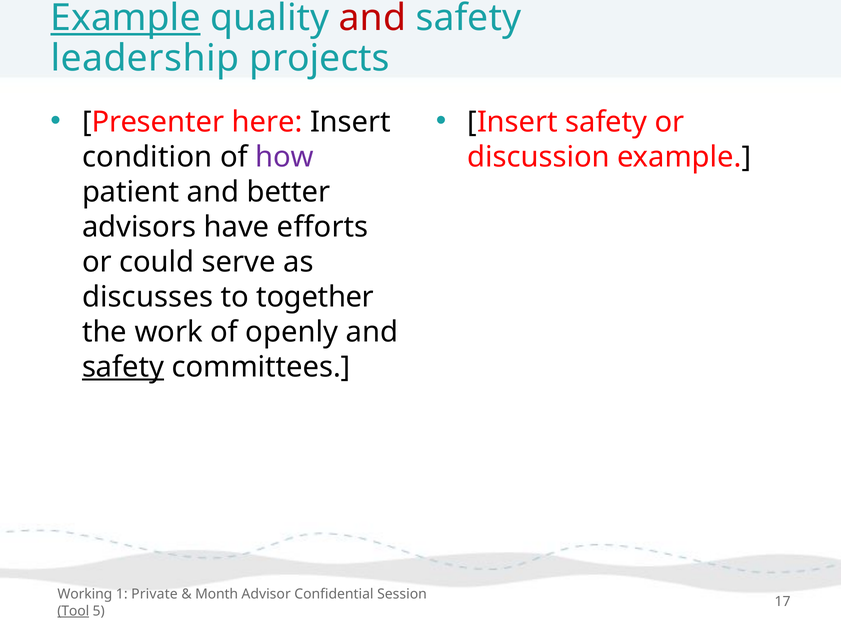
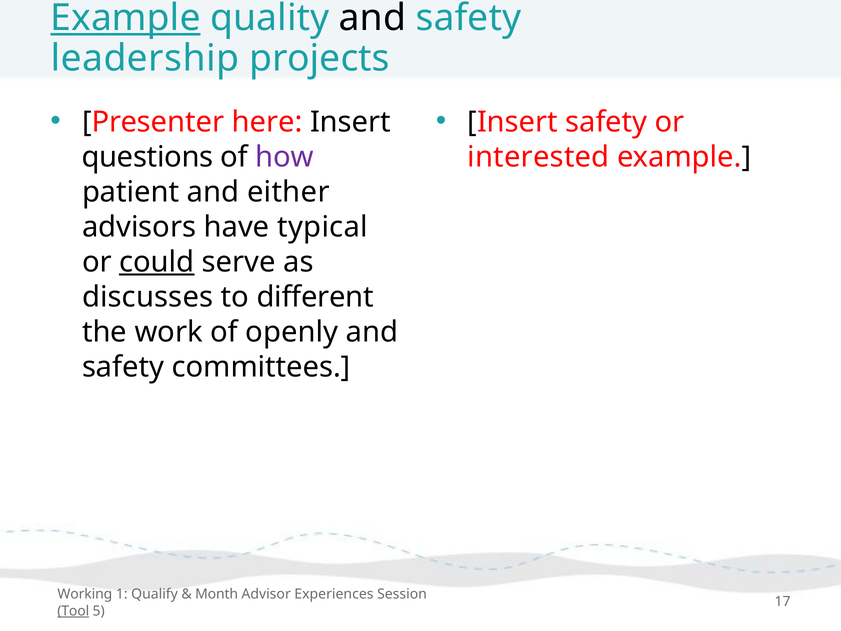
and at (372, 18) colour: red -> black
condition: condition -> questions
discussion: discussion -> interested
better: better -> either
efforts: efforts -> typical
could underline: none -> present
together: together -> different
safety at (123, 367) underline: present -> none
Private: Private -> Qualify
Confidential: Confidential -> Experiences
